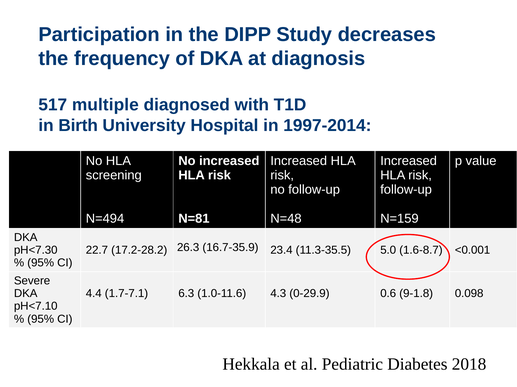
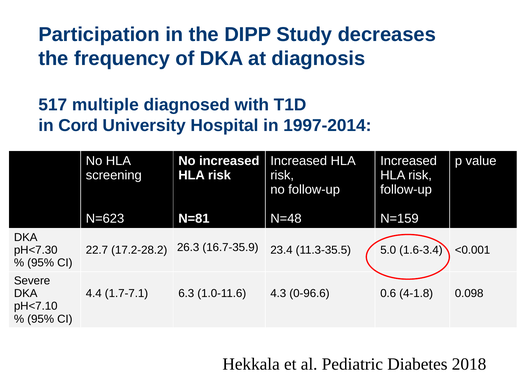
Birth: Birth -> Cord
N=494: N=494 -> N=623
1.6-8.7: 1.6-8.7 -> 1.6-3.4
0-29.9: 0-29.9 -> 0-96.6
9-1.8: 9-1.8 -> 4-1.8
